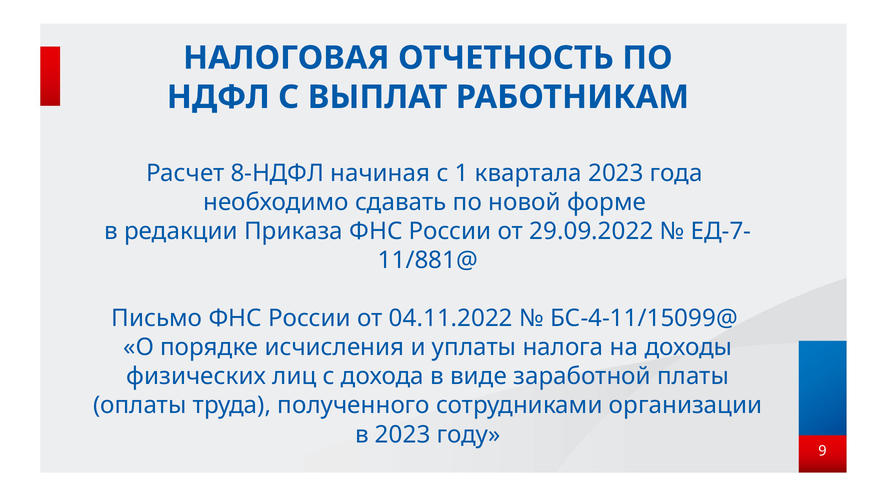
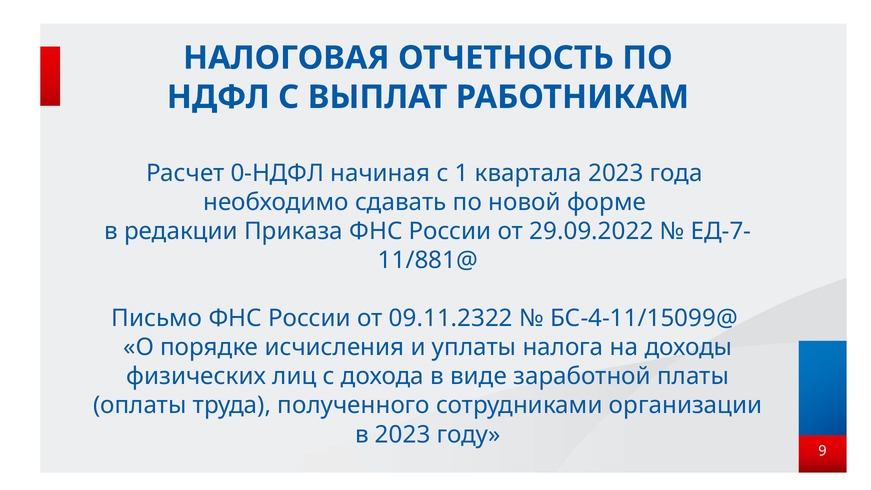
8-НДФЛ: 8-НДФЛ -> 0-НДФЛ
04.11.2022: 04.11.2022 -> 09.11.2322
